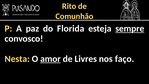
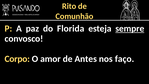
Nesta: Nesta -> Corpo
amor underline: present -> none
Livres: Livres -> Antes
